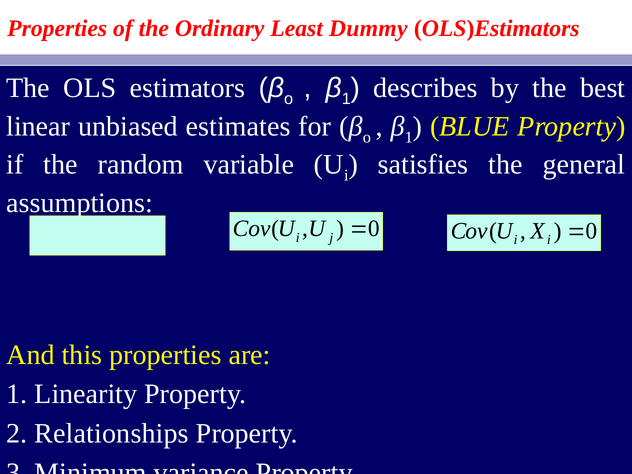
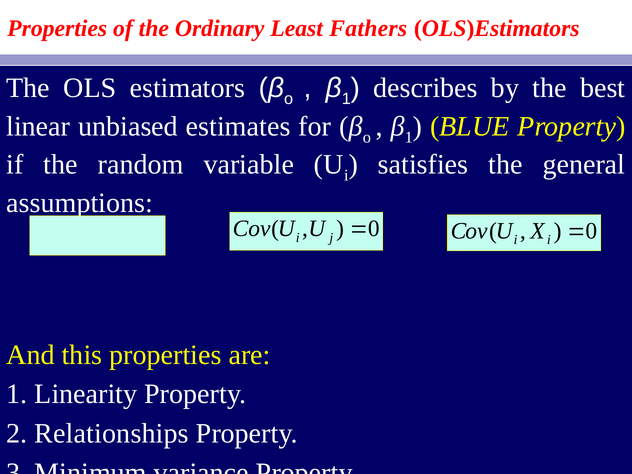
Dummy: Dummy -> Fathers
